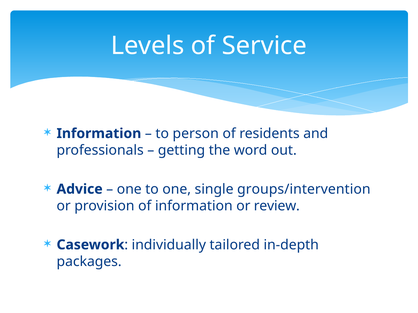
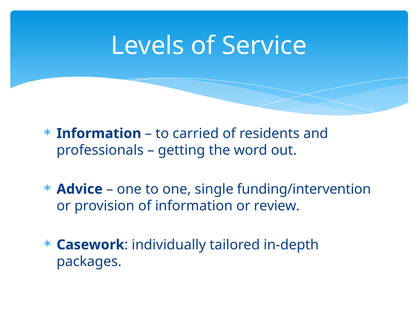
person: person -> carried
groups/intervention: groups/intervention -> funding/intervention
